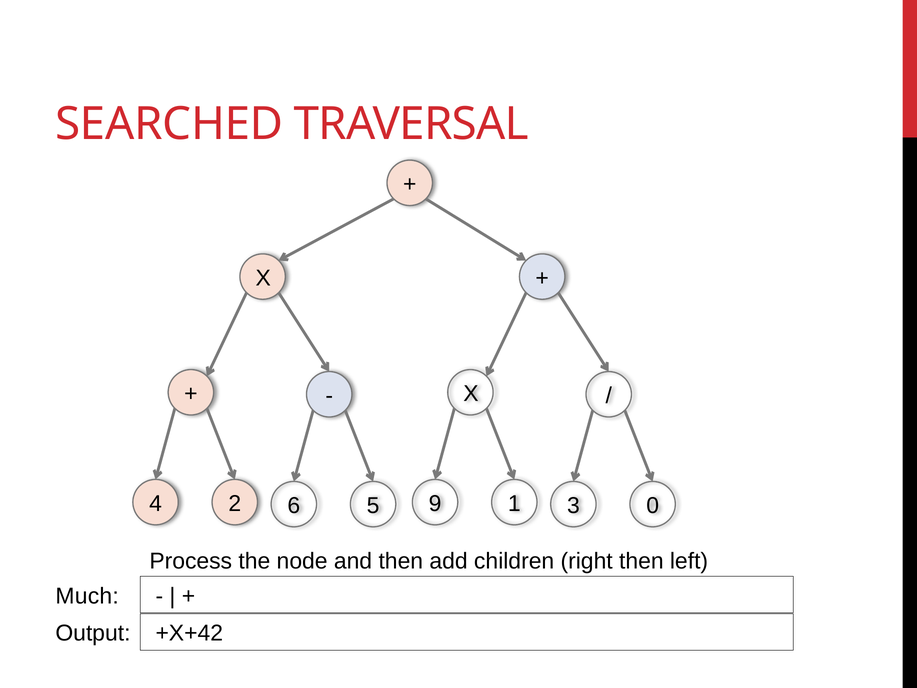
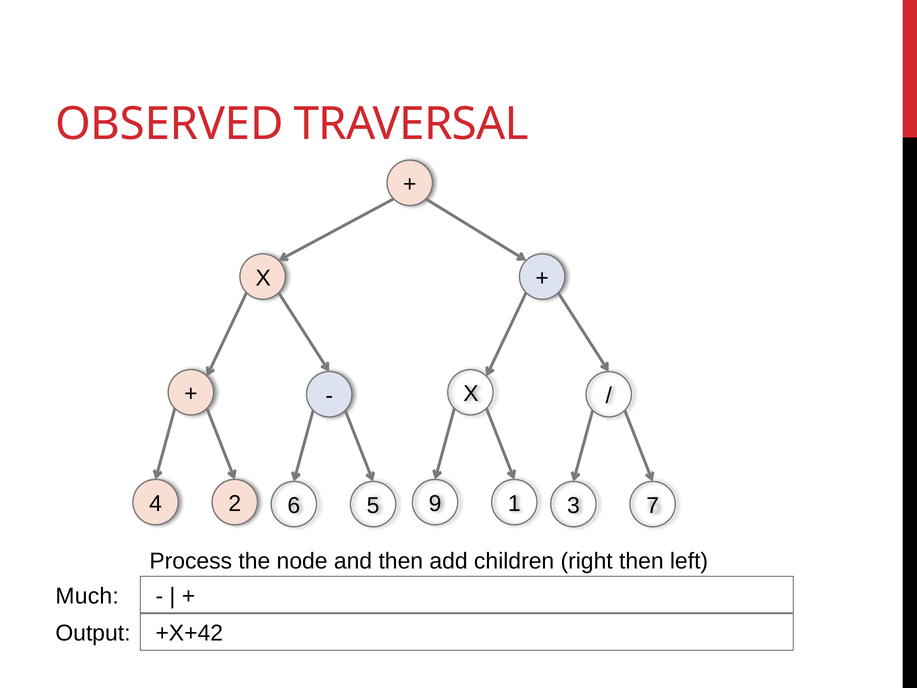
SEARCHED: SEARCHED -> OBSERVED
0: 0 -> 7
